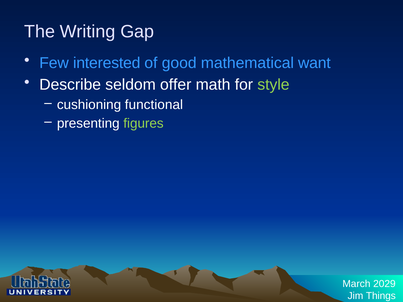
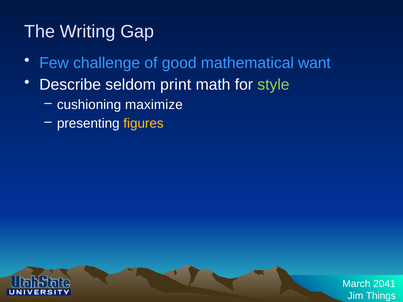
interested: interested -> challenge
offer: offer -> print
functional: functional -> maximize
figures colour: light green -> yellow
2029: 2029 -> 2041
